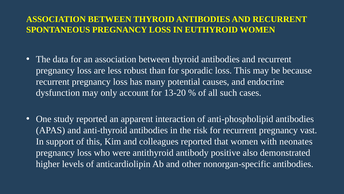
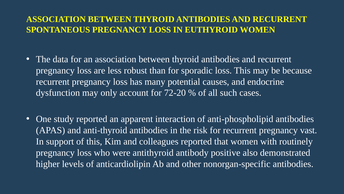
13-20: 13-20 -> 72-20
neonates: neonates -> routinely
